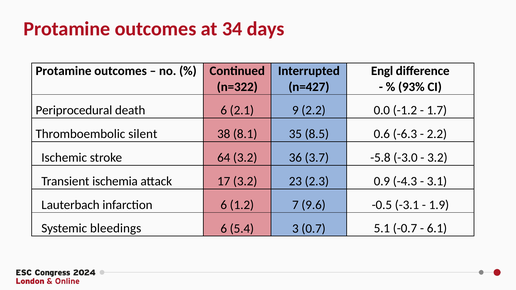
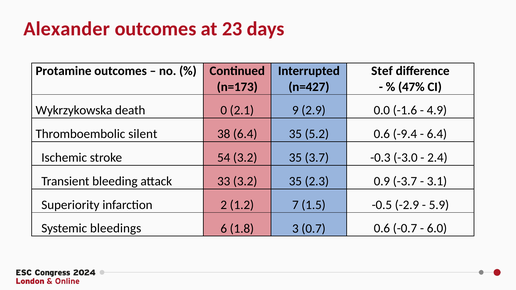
Protamine at (67, 29): Protamine -> Alexander
34: 34 -> 23
Engl: Engl -> Stef
n=322: n=322 -> n=173
93%: 93% -> 47%
Periprocedural: Periprocedural -> Wykrzykowska
death 6: 6 -> 0
9 2.2: 2.2 -> 2.9
-1.2: -1.2 -> -1.6
1.7: 1.7 -> 4.9
38 8.1: 8.1 -> 6.4
8.5: 8.5 -> 5.2
-6.3: -6.3 -> -9.4
2.2 at (437, 134): 2.2 -> 6.4
64: 64 -> 54
36 at (295, 158): 36 -> 35
-5.8: -5.8 -> -0.3
3.2 at (437, 158): 3.2 -> 2.4
ischemia: ischemia -> bleeding
17: 17 -> 33
23 at (295, 181): 23 -> 35
-4.3: -4.3 -> -3.7
Lauterbach: Lauterbach -> Superiority
infarction 6: 6 -> 2
9.6: 9.6 -> 1.5
-3.1: -3.1 -> -2.9
1.9: 1.9 -> 5.9
5.4: 5.4 -> 1.8
0.7 5.1: 5.1 -> 0.6
6.1: 6.1 -> 6.0
